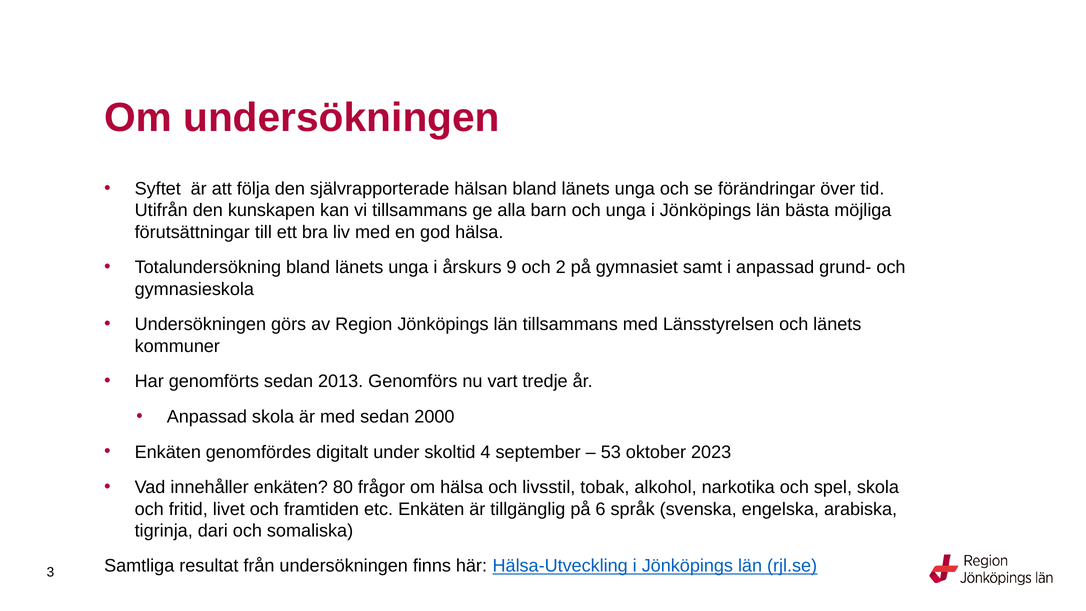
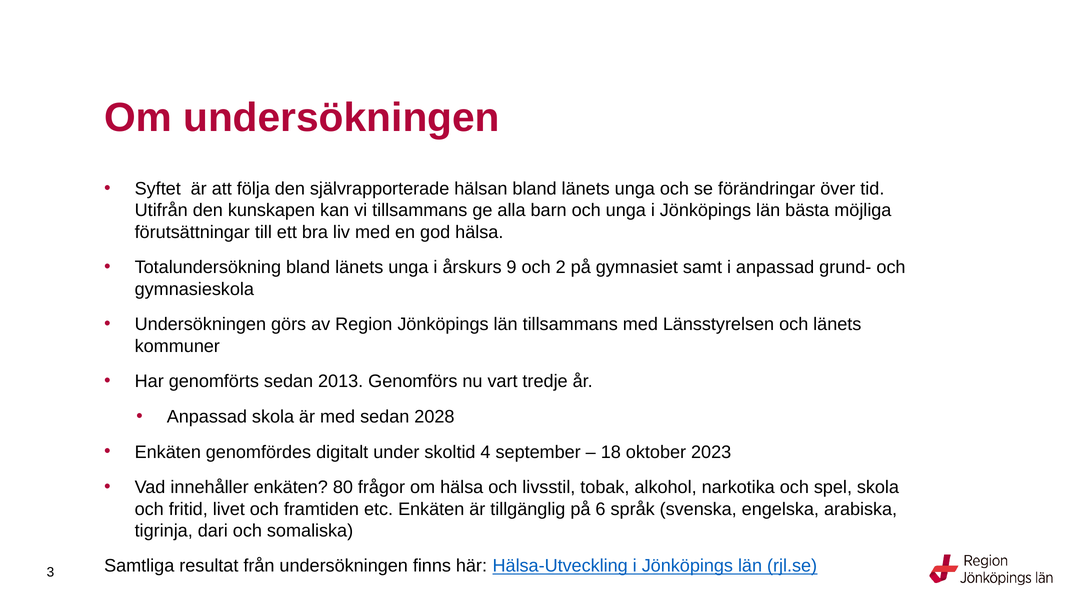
2000: 2000 -> 2028
53: 53 -> 18
